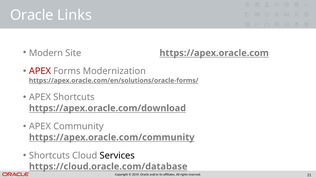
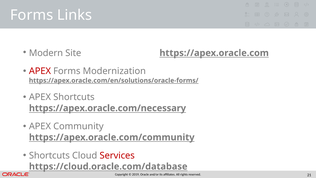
Oracle at (32, 15): Oracle -> Forms
https://apex.oracle.com/download: https://apex.oracle.com/download -> https://apex.oracle.com/necessary
Services colour: black -> red
